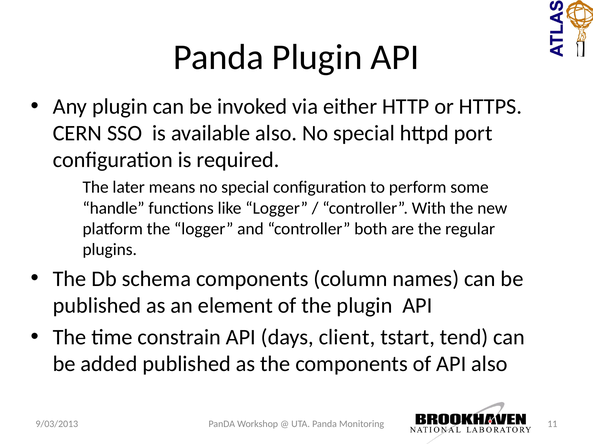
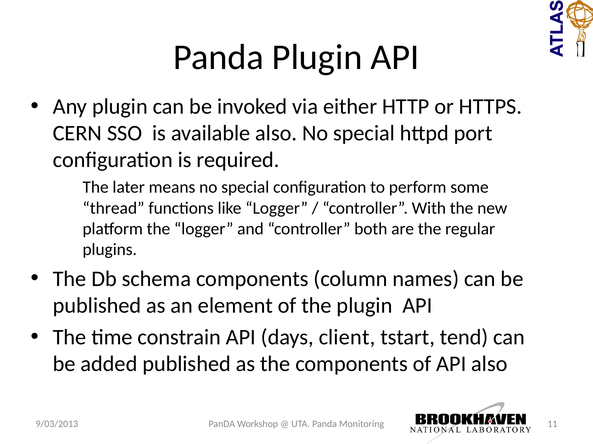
handle: handle -> thread
